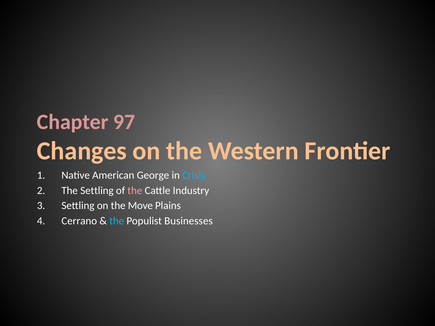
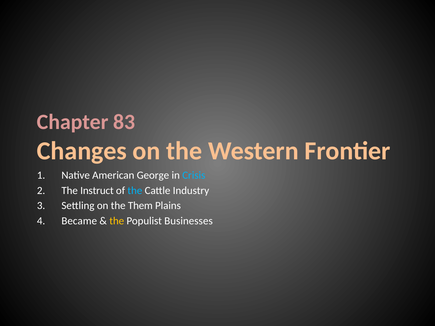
97: 97 -> 83
The Settling: Settling -> Instruct
the at (135, 191) colour: pink -> light blue
Move: Move -> Them
Cerrano: Cerrano -> Became
the at (117, 221) colour: light blue -> yellow
